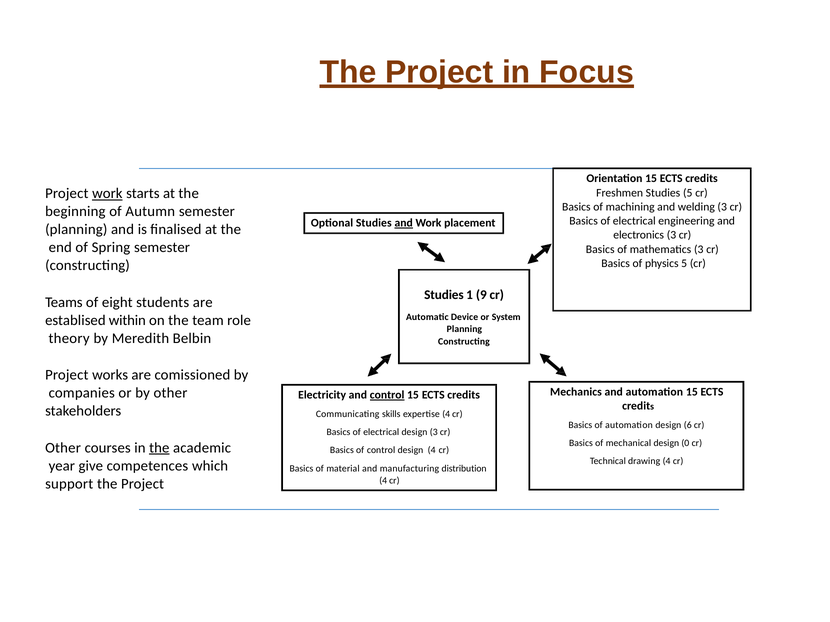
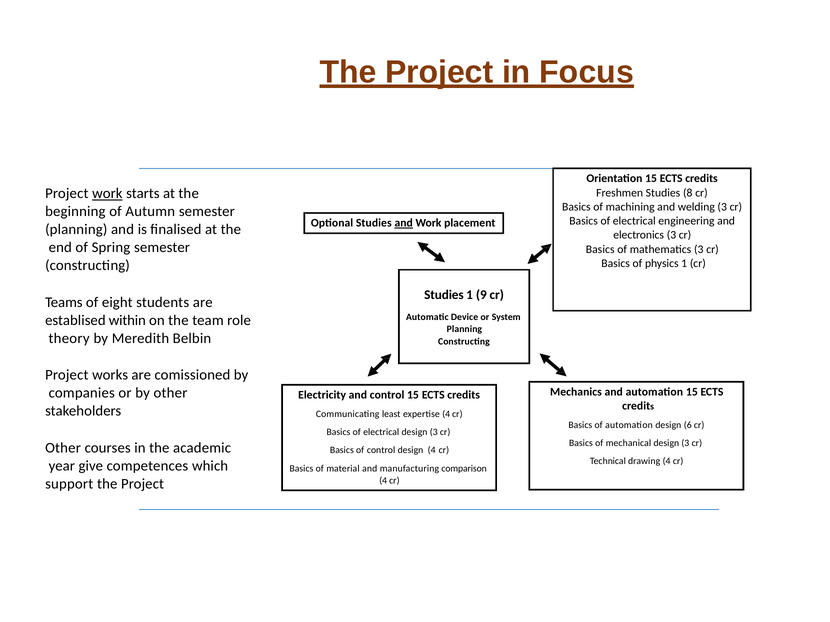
Studies 5: 5 -> 8
physics 5: 5 -> 1
control at (387, 395) underline: present -> none
skills: skills -> least
mechanical design 0: 0 -> 3
the at (159, 448) underline: present -> none
distribution: distribution -> comparison
